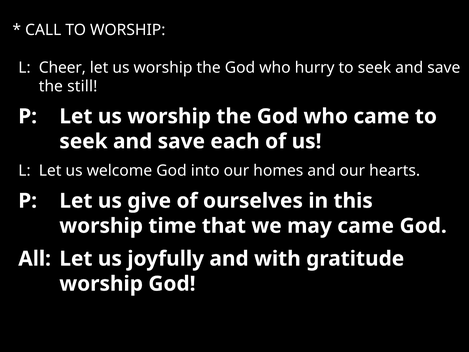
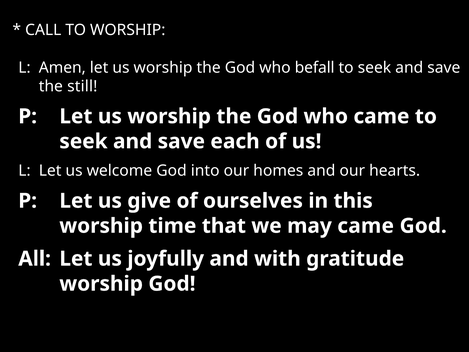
Cheer: Cheer -> Amen
hurry: hurry -> befall
